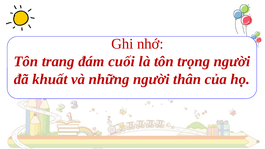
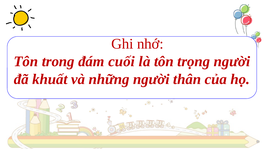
trang: trang -> trong
